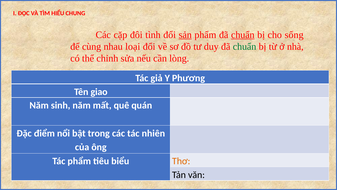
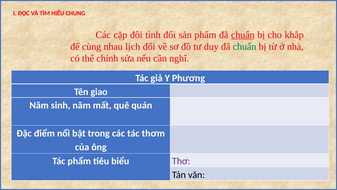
sản underline: present -> none
sống: sống -> khắp
loại: loại -> lịch
lòng: lòng -> nghĩ
nhiên: nhiên -> thơm
Thơ colour: orange -> purple
